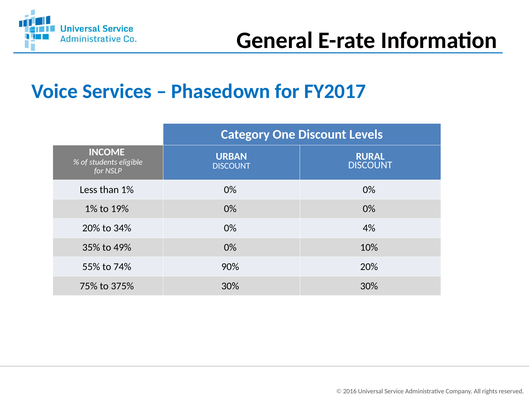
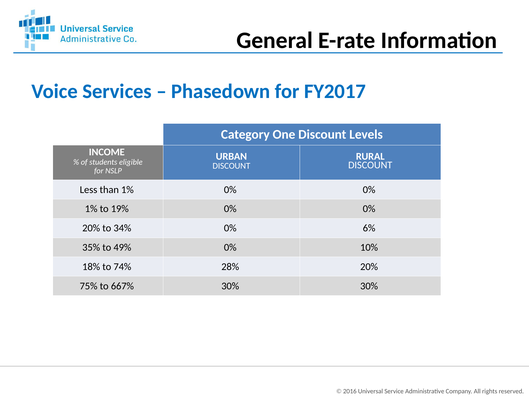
4%: 4% -> 6%
55%: 55% -> 18%
90%: 90% -> 28%
375%: 375% -> 667%
